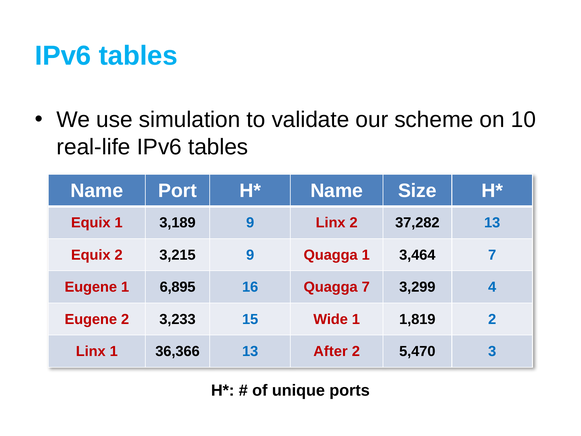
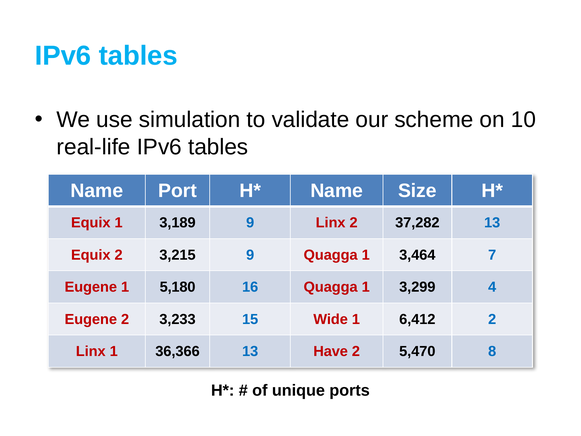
6,895: 6,895 -> 5,180
16 Quagga 7: 7 -> 1
1,819: 1,819 -> 6,412
After: After -> Have
3: 3 -> 8
